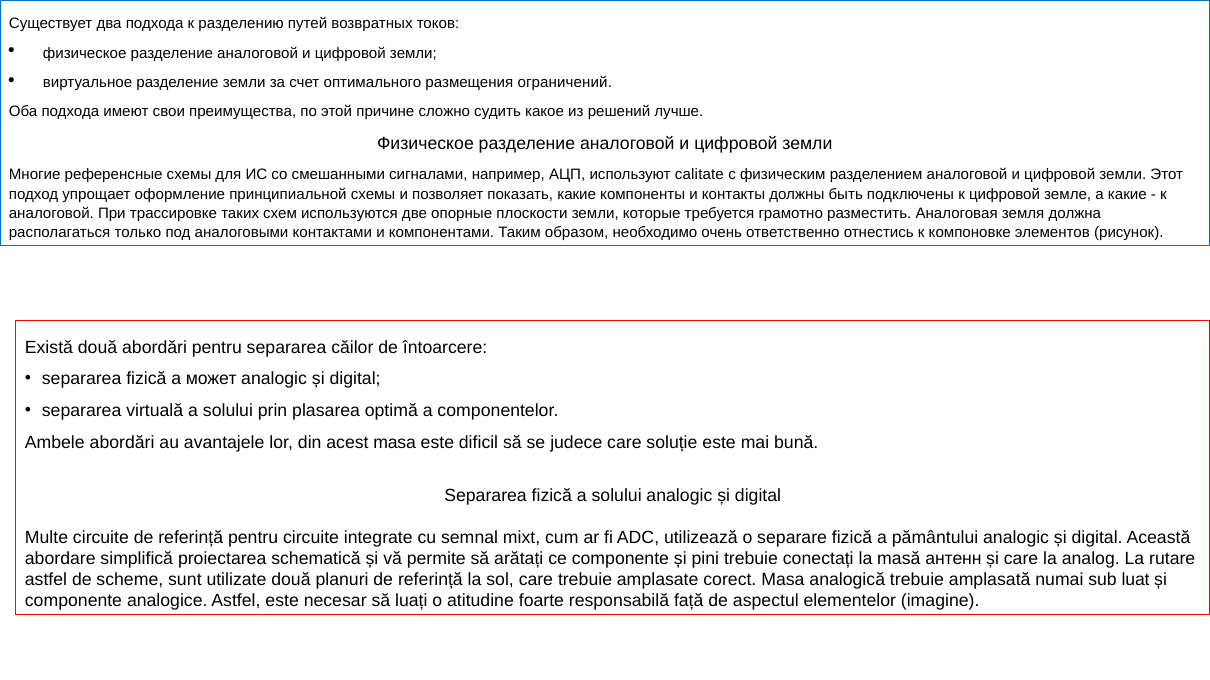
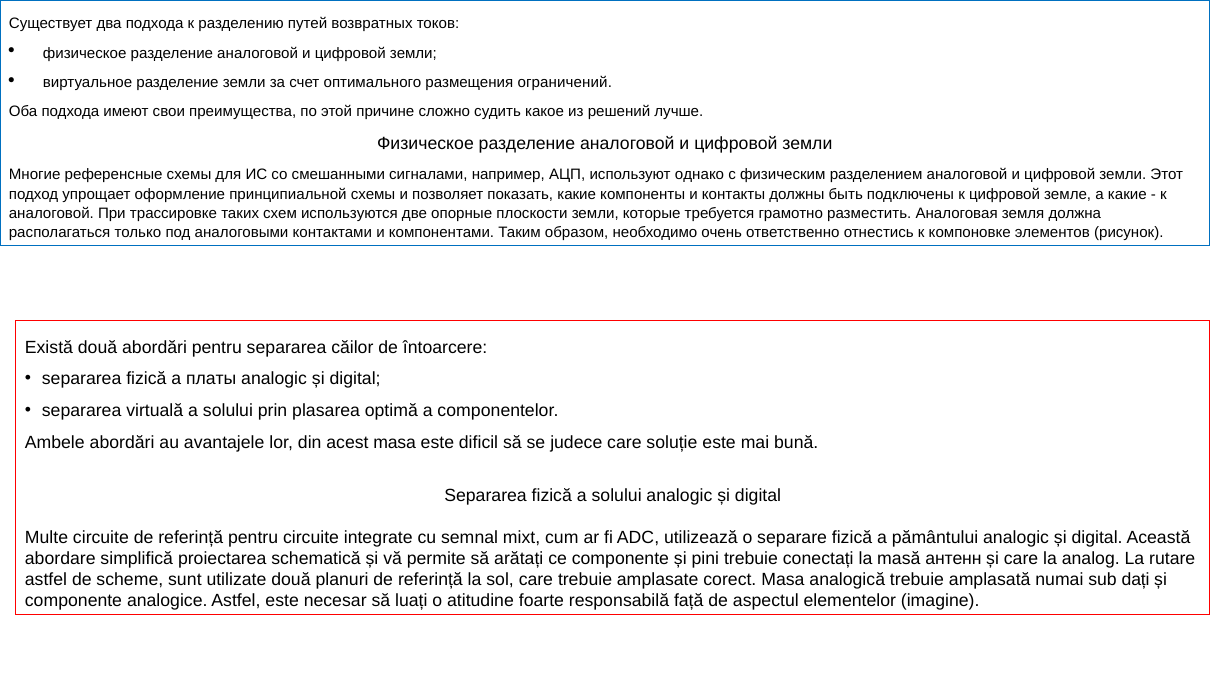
calitate: calitate -> однако
может: может -> платы
luat: luat -> dați
